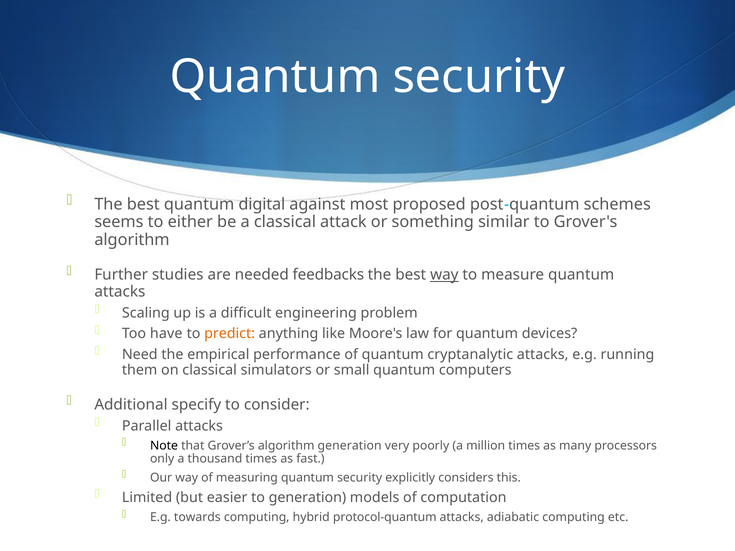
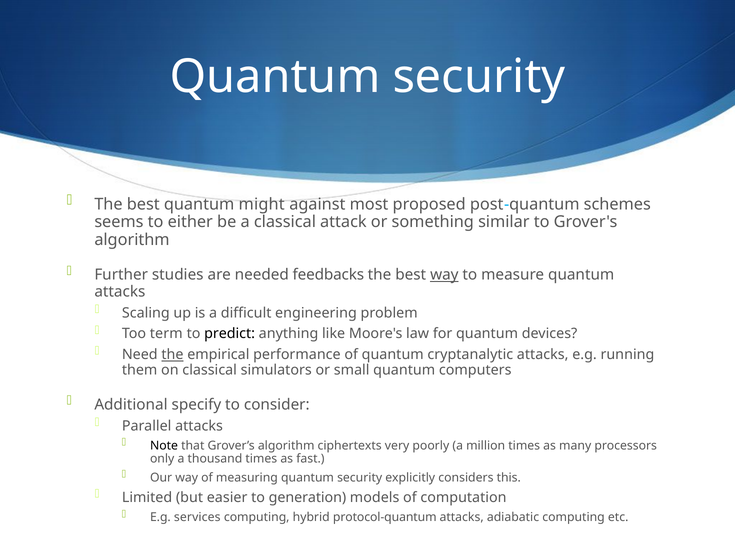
digital: digital -> might
have: have -> term
predict colour: orange -> black
the at (172, 355) underline: none -> present
algorithm generation: generation -> ciphertexts
towards: towards -> services
